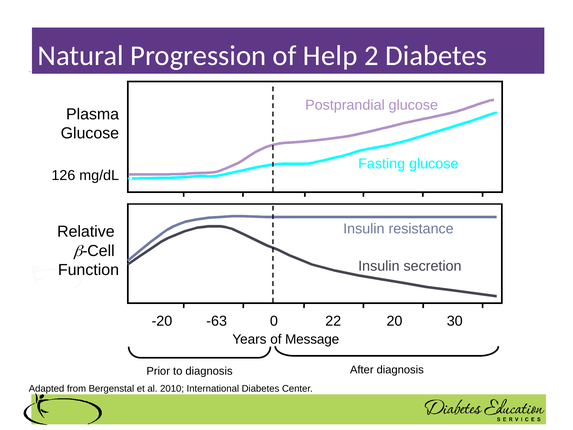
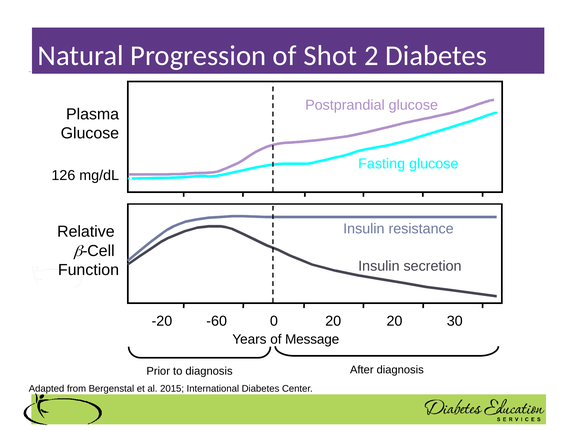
Help: Help -> Shot
-63: -63 -> -60
0 22: 22 -> 20
2010: 2010 -> 2015
